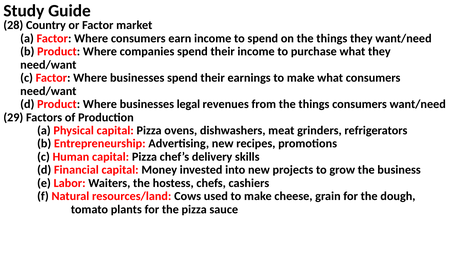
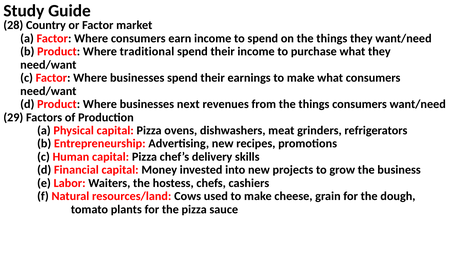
companies: companies -> traditional
legal: legal -> next
